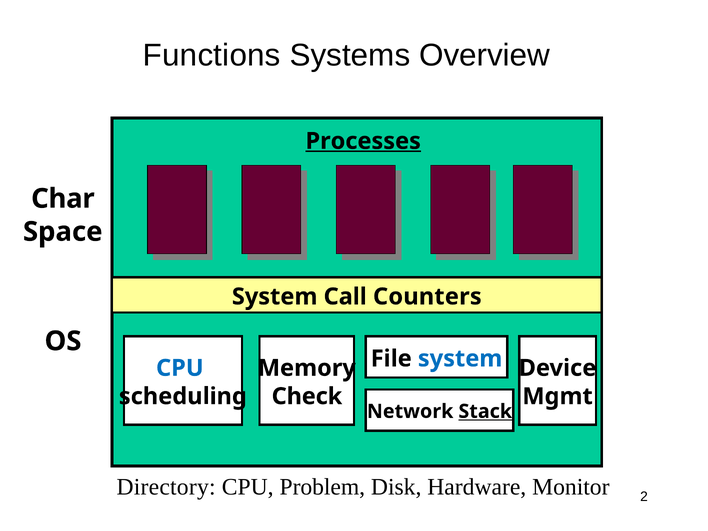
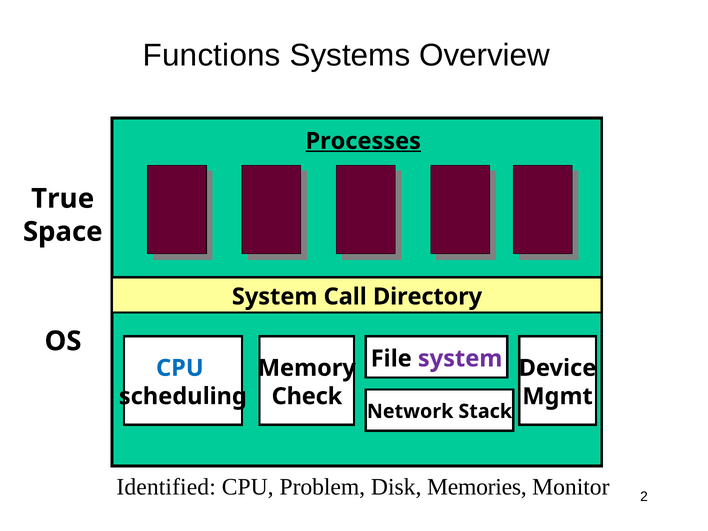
Char: Char -> True
Counters: Counters -> Directory
system at (460, 359) colour: blue -> purple
Stack underline: present -> none
Directory: Directory -> Identified
Hardware: Hardware -> Memories
